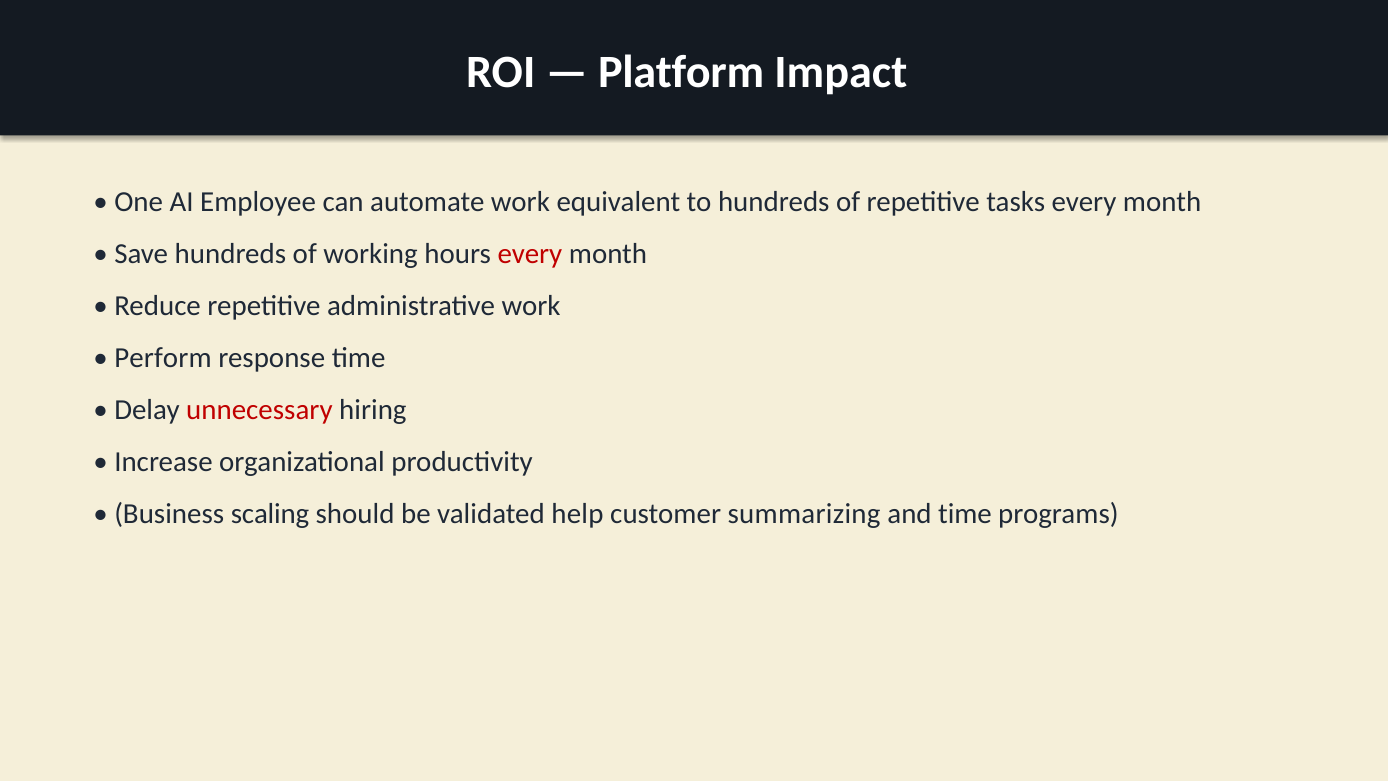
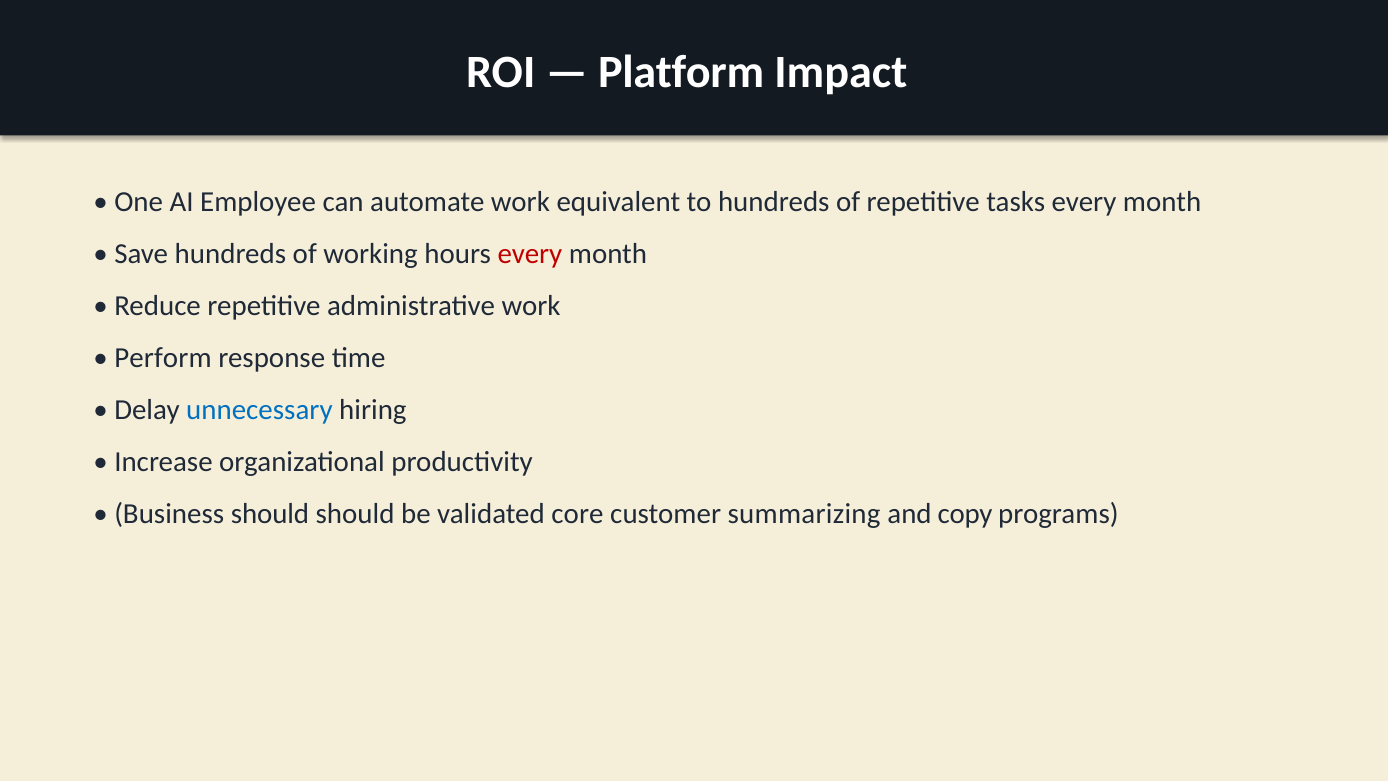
unnecessary colour: red -> blue
Business scaling: scaling -> should
help: help -> core
and time: time -> copy
